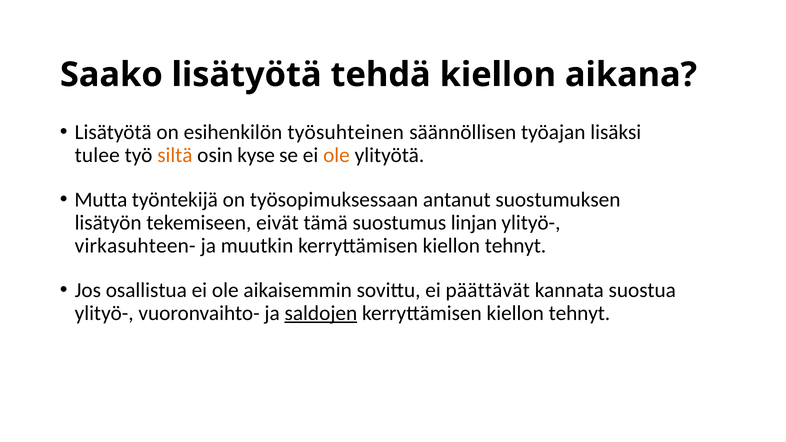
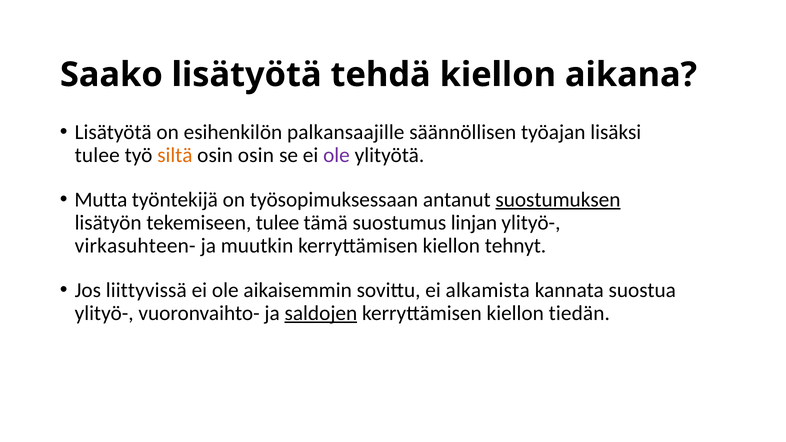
työsuhteinen: työsuhteinen -> palkansaajille
osin kyse: kyse -> osin
ole at (336, 155) colour: orange -> purple
suostumuksen underline: none -> present
tekemiseen eivät: eivät -> tulee
osallistua: osallistua -> liittyvissä
päättävät: päättävät -> alkamista
tehnyt at (579, 313): tehnyt -> tiedän
